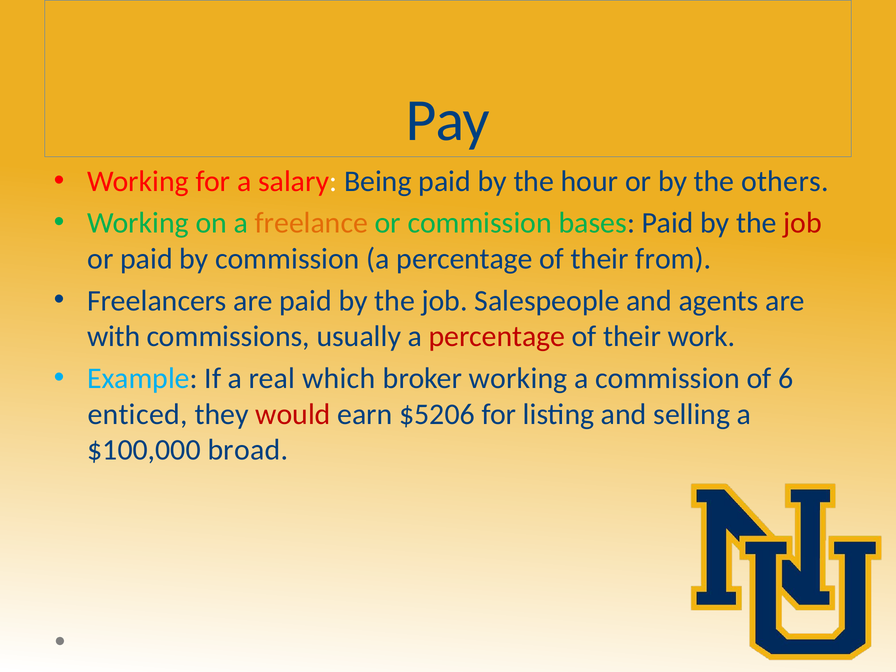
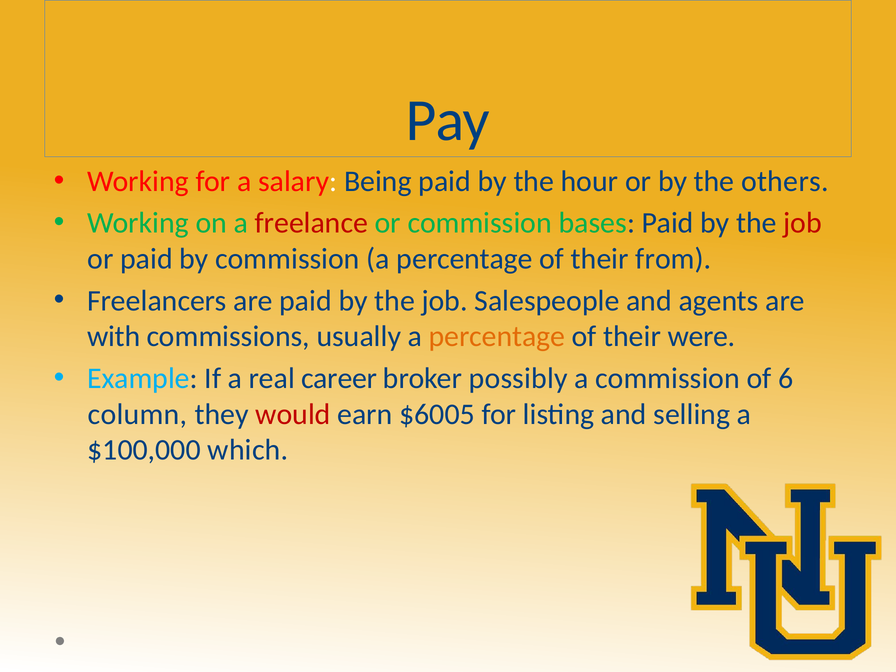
freelance colour: orange -> red
percentage at (497, 337) colour: red -> orange
work: work -> were
which: which -> career
broker working: working -> possibly
enticed: enticed -> column
$5206: $5206 -> $6005
broad: broad -> which
